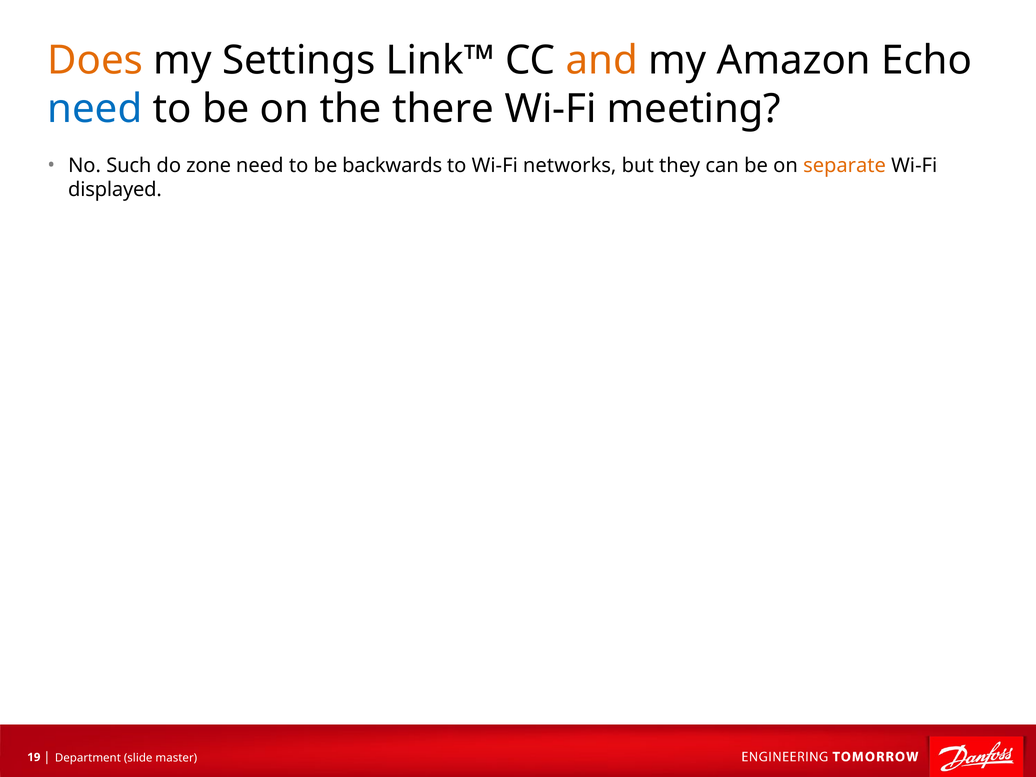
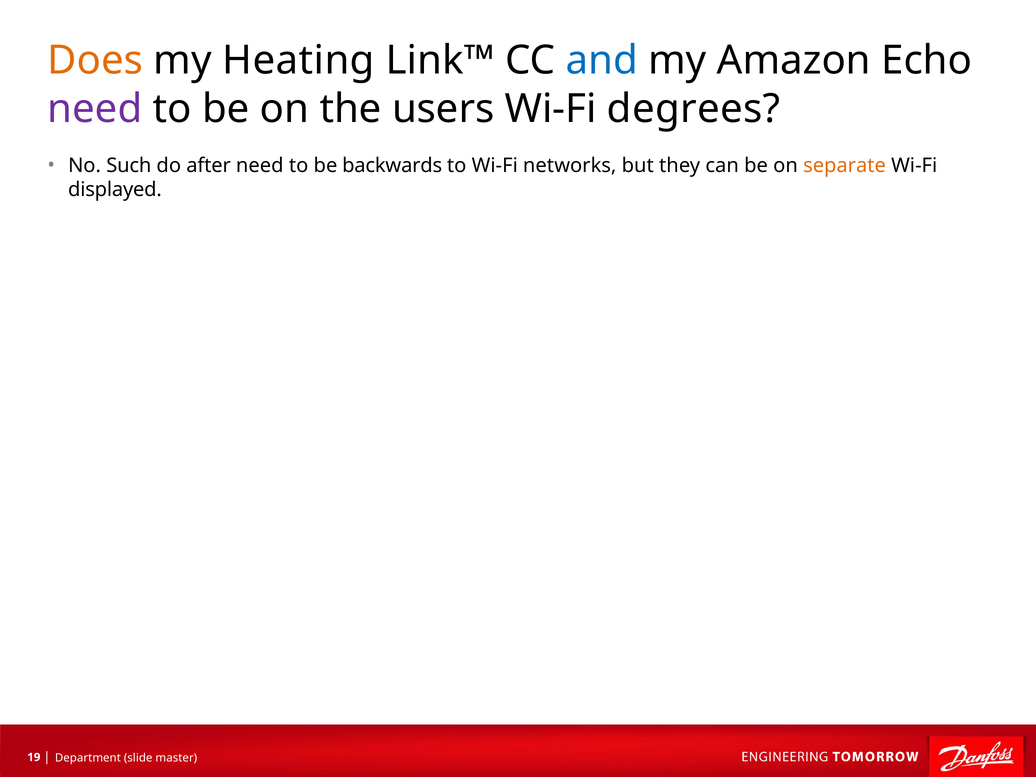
Settings: Settings -> Heating
and colour: orange -> blue
need at (95, 109) colour: blue -> purple
there: there -> users
meeting: meeting -> degrees
zone: zone -> after
